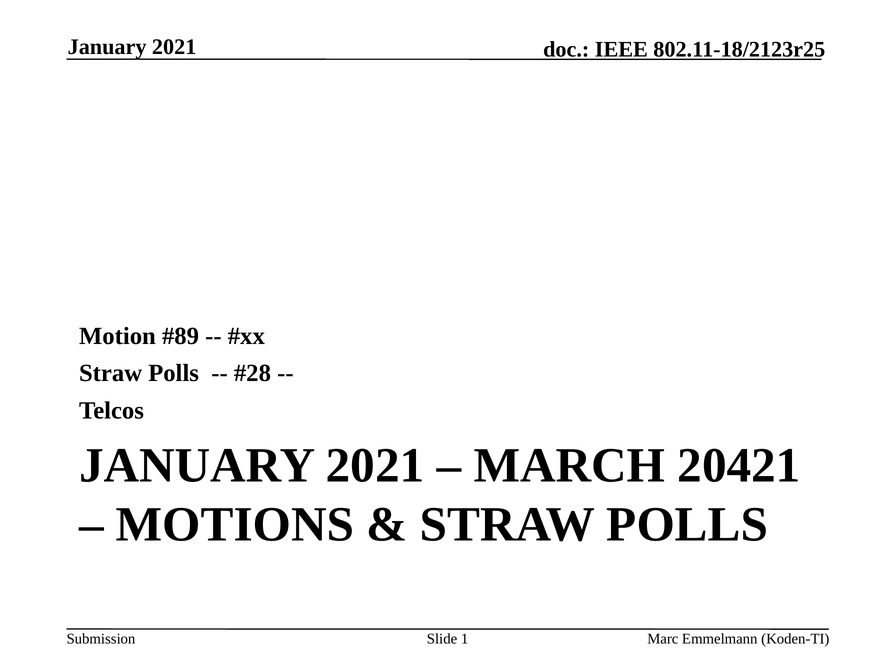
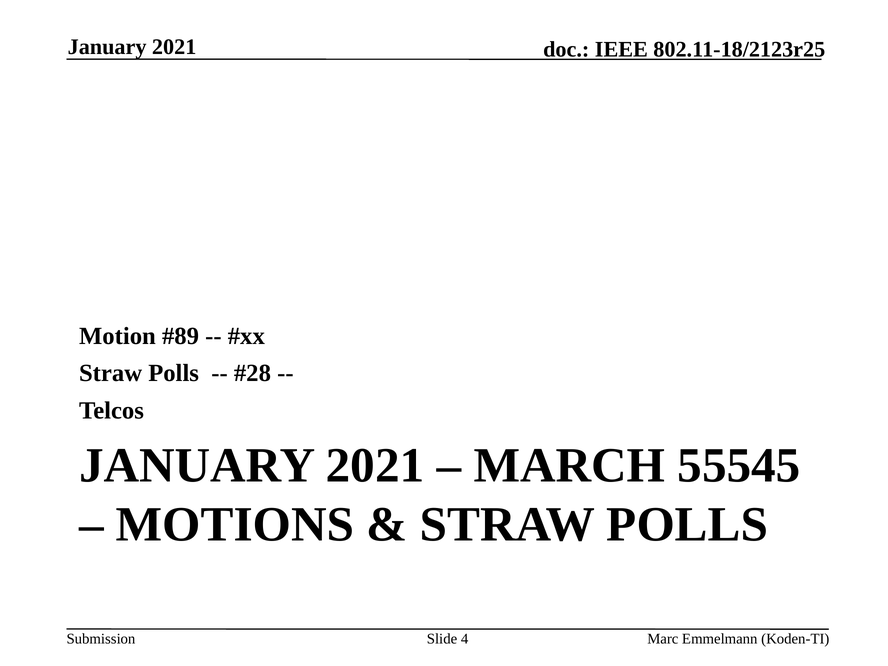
20421: 20421 -> 55545
1: 1 -> 4
